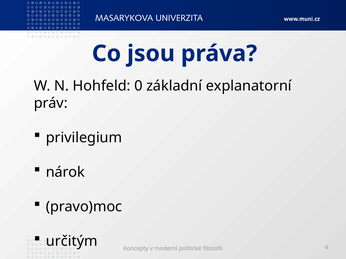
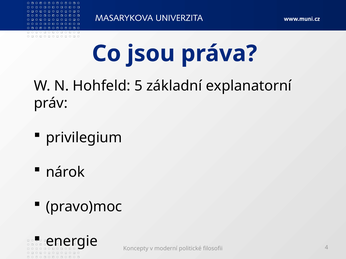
0: 0 -> 5
určitým: určitým -> energie
